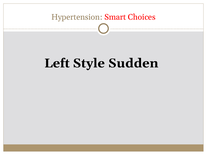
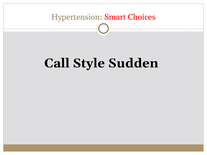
Left: Left -> Call
